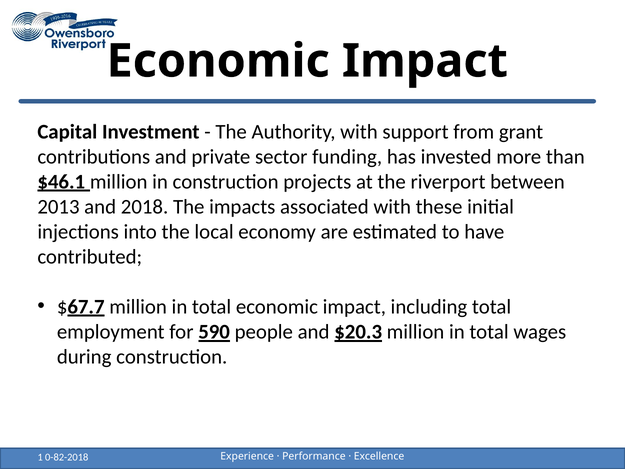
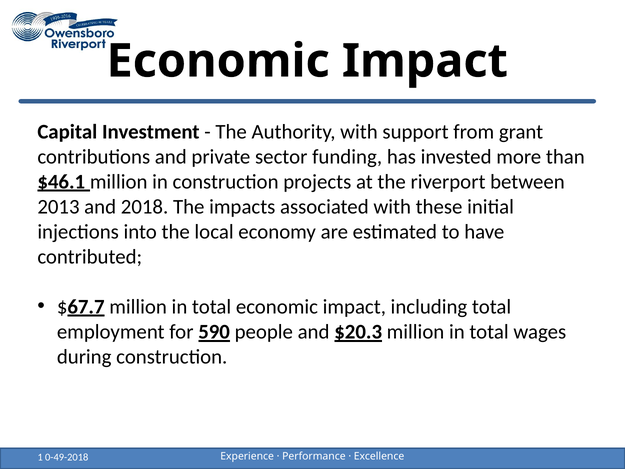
0-82-2018: 0-82-2018 -> 0-49-2018
